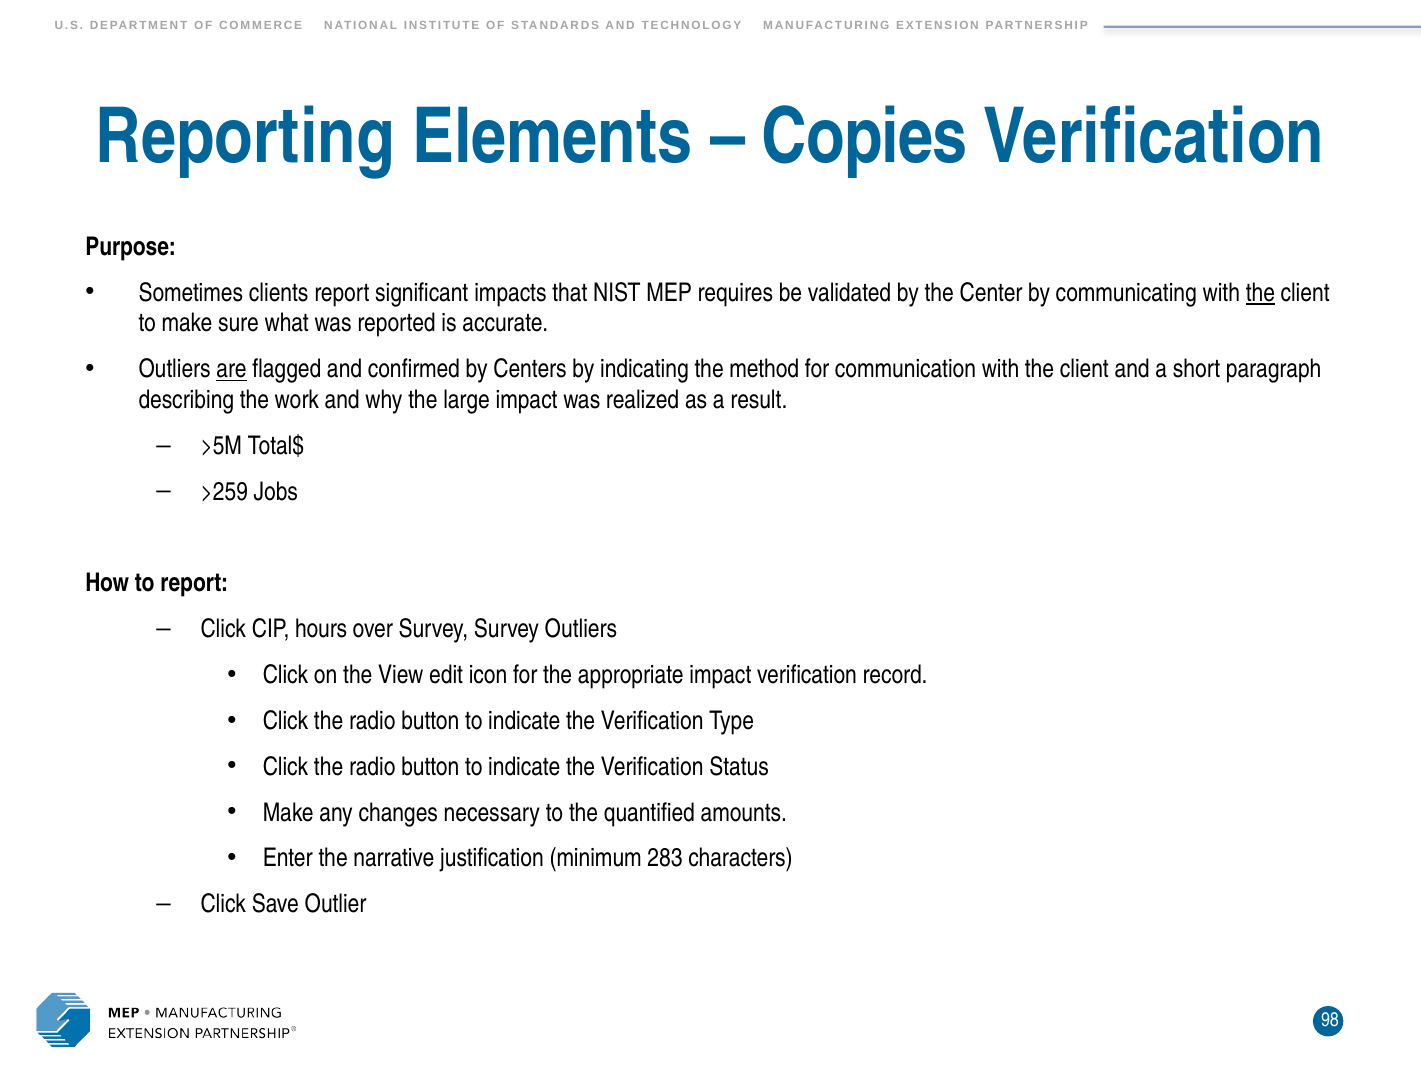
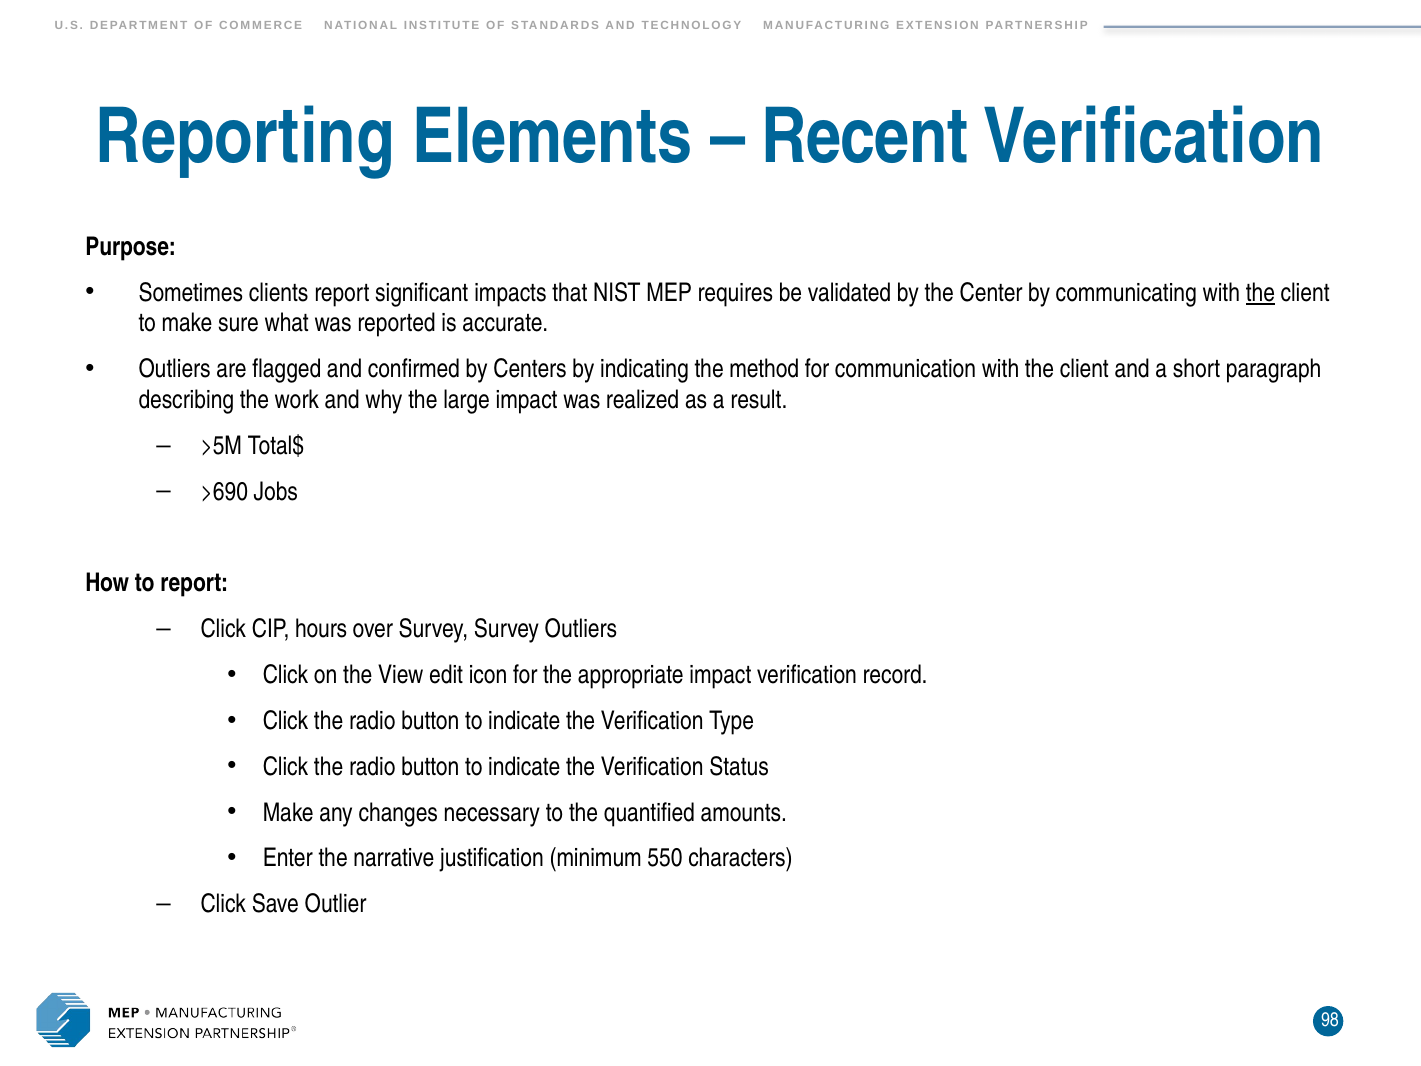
Copies: Copies -> Recent
are underline: present -> none
>259: >259 -> >690
283: 283 -> 550
